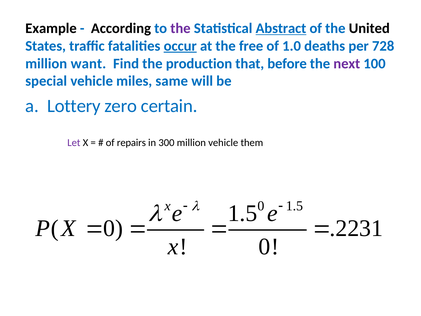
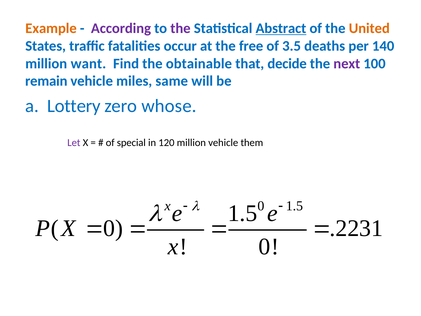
Example colour: black -> orange
According colour: black -> purple
United colour: black -> orange
occur underline: present -> none
1.0: 1.0 -> 3.5
728: 728 -> 140
production: production -> obtainable
before: before -> decide
special: special -> remain
certain: certain -> whose
repairs: repairs -> special
300: 300 -> 120
